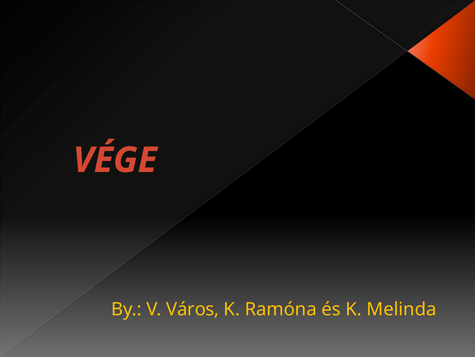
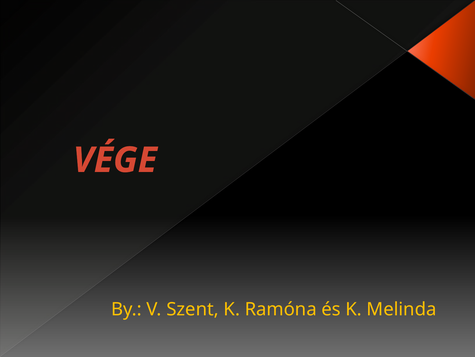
Város: Város -> Szent
